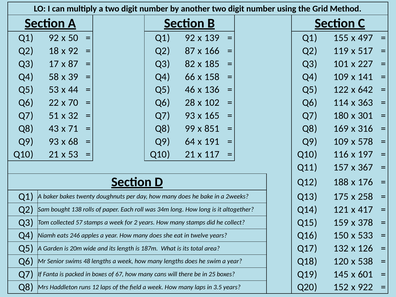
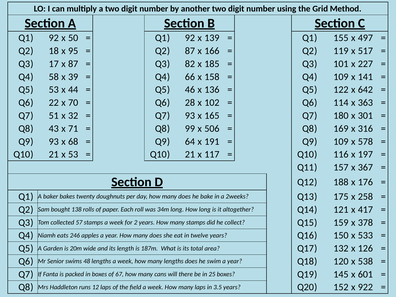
x 92: 92 -> 95
851: 851 -> 506
